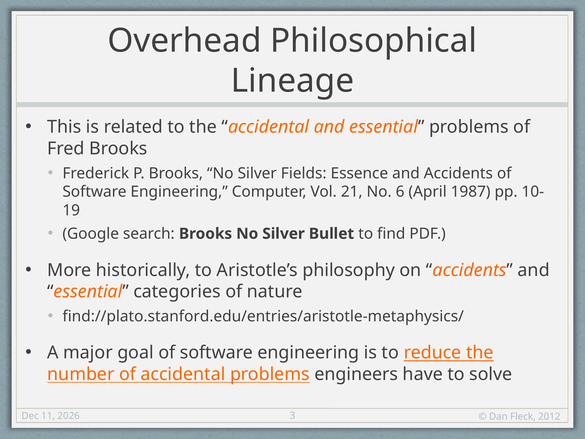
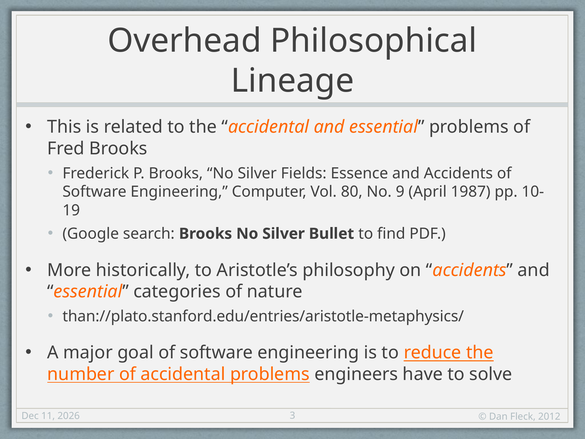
21: 21 -> 80
6: 6 -> 9
find://plato.stanford.edu/entries/aristotle-metaphysics/: find://plato.stanford.edu/entries/aristotle-metaphysics/ -> than://plato.stanford.edu/entries/aristotle-metaphysics/
